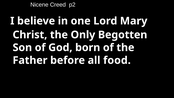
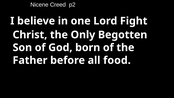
Mary: Mary -> Fight
